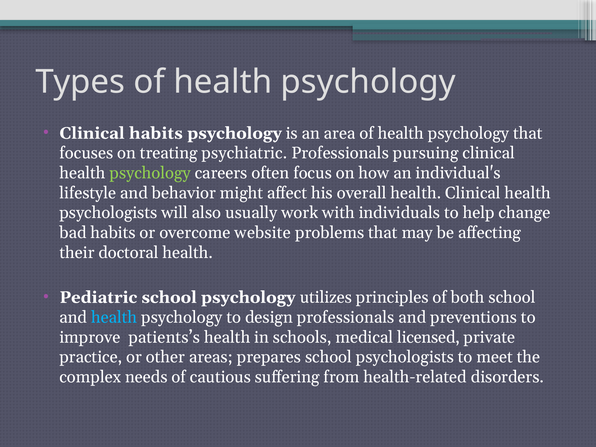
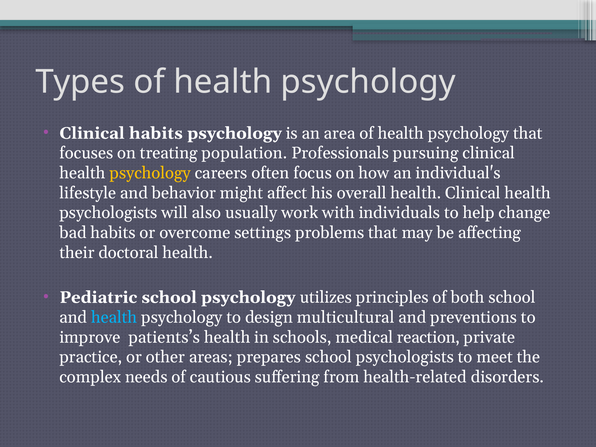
psychiatric: psychiatric -> population
psychology at (150, 173) colour: light green -> yellow
website: website -> settings
design professionals: professionals -> multicultural
licensed: licensed -> reaction
